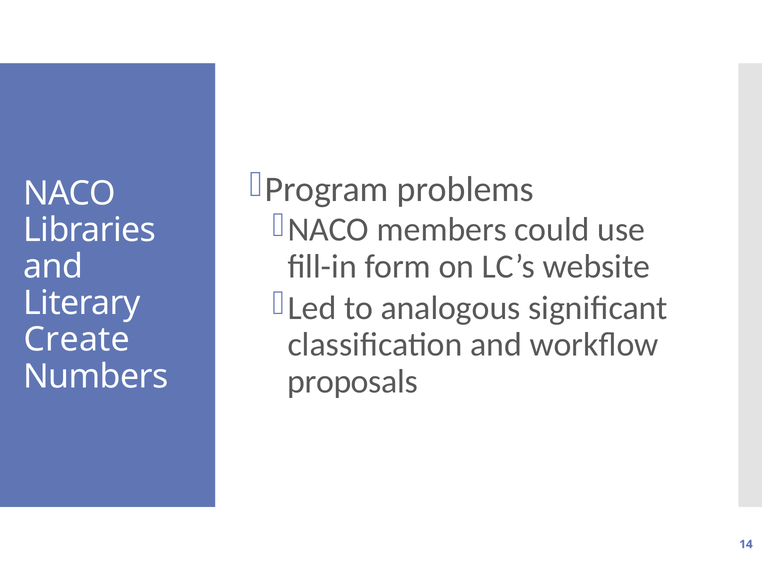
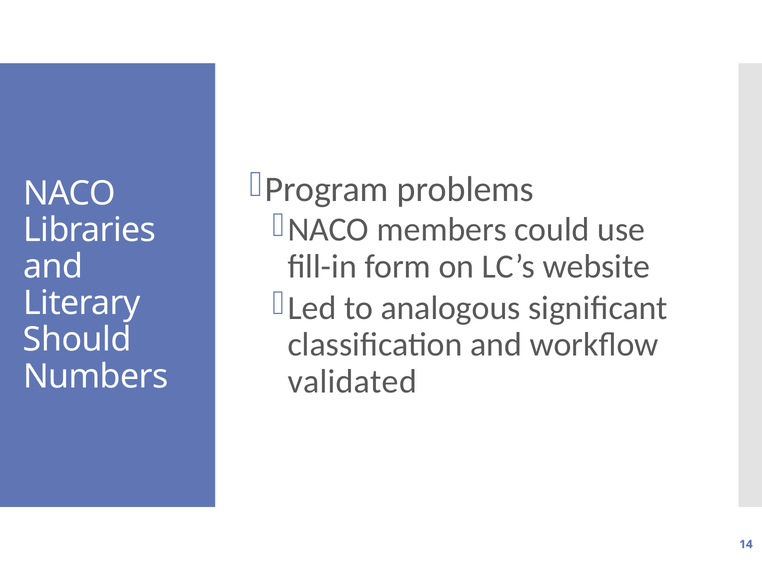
Create: Create -> Should
proposals: proposals -> validated
